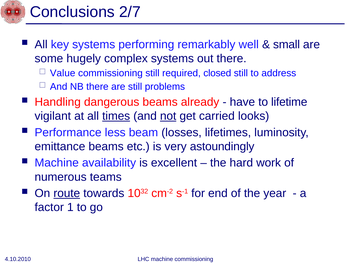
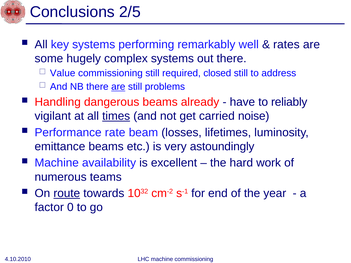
2/7: 2/7 -> 2/5
small: small -> rates
are at (118, 87) underline: none -> present
lifetime: lifetime -> reliably
not underline: present -> none
looks: looks -> noise
less: less -> rate
1: 1 -> 0
